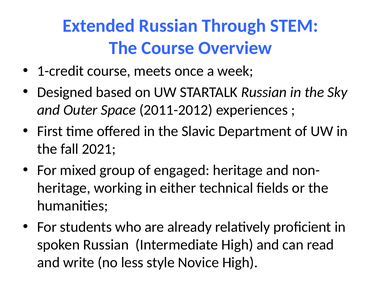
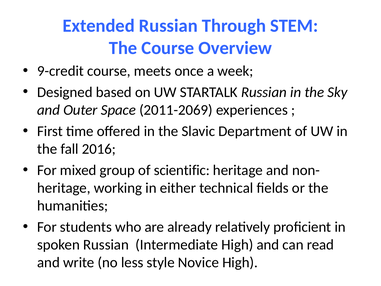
1-credit: 1-credit -> 9-credit
2011-2012: 2011-2012 -> 2011-2069
2021: 2021 -> 2016
engaged: engaged -> scientific
